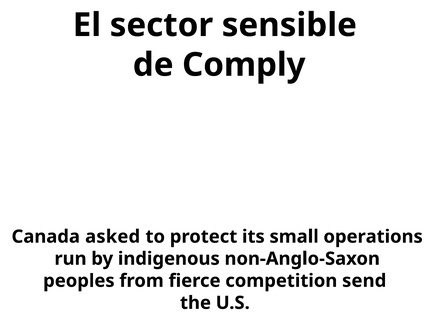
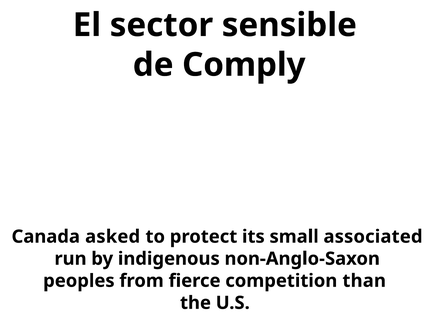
operations: operations -> associated
send: send -> than
